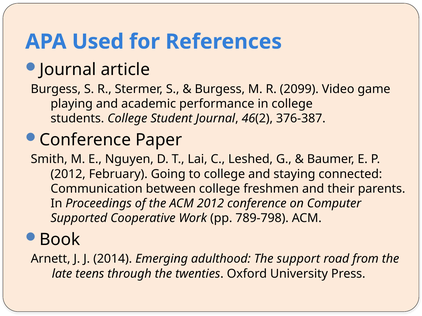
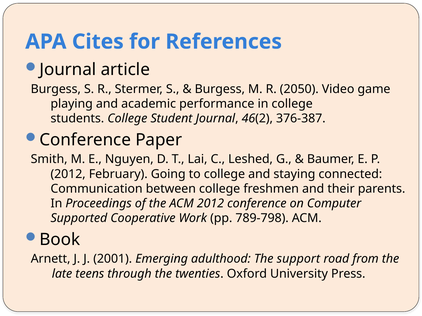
Used: Used -> Cites
2099: 2099 -> 2050
2014: 2014 -> 2001
